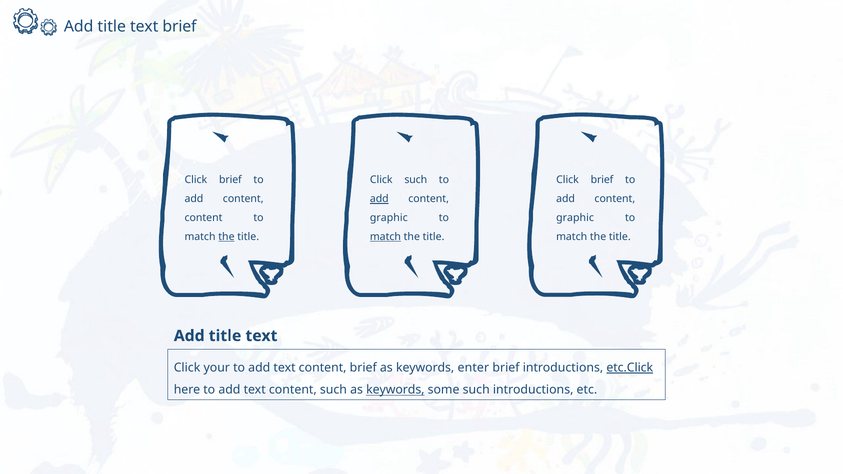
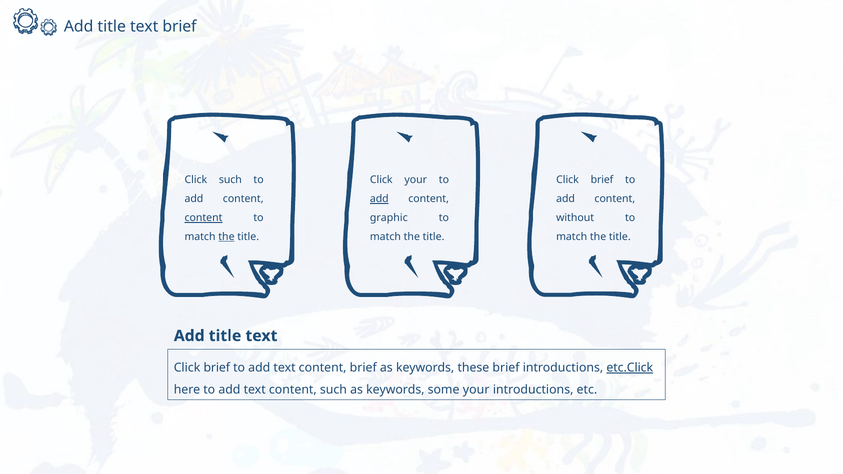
brief at (230, 180): brief -> such
Click such: such -> your
content at (203, 218) underline: none -> present
graphic at (575, 218): graphic -> without
match at (385, 237) underline: present -> none
your at (217, 368): your -> brief
enter: enter -> these
keywords at (395, 390) underline: present -> none
some such: such -> your
